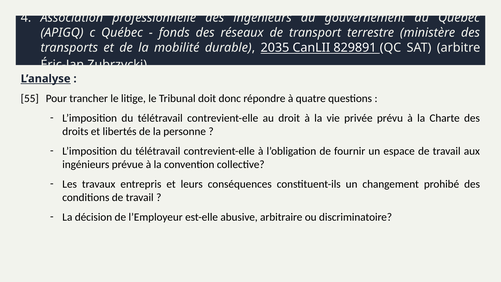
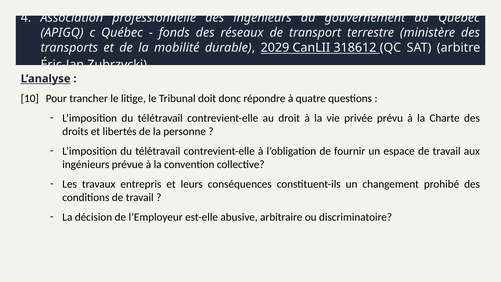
2035: 2035 -> 2029
829891: 829891 -> 318612
55: 55 -> 10
